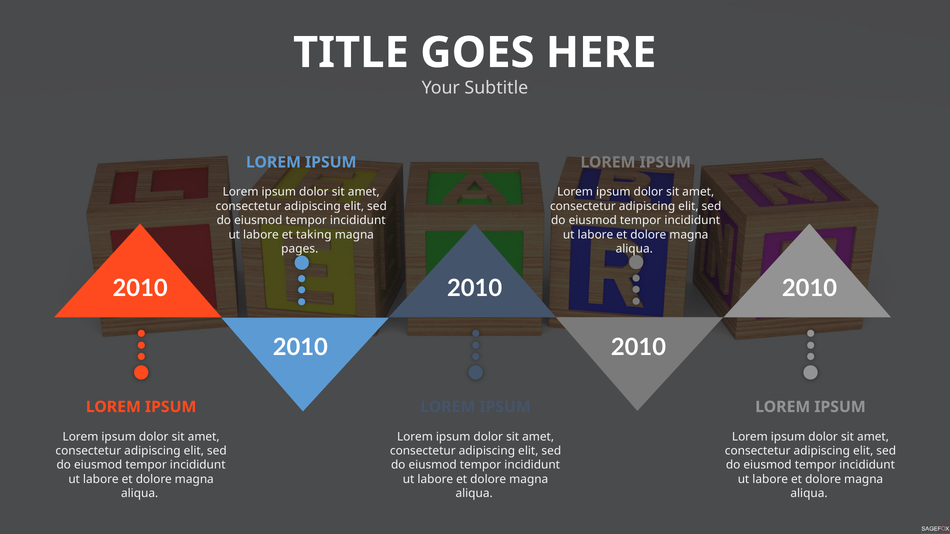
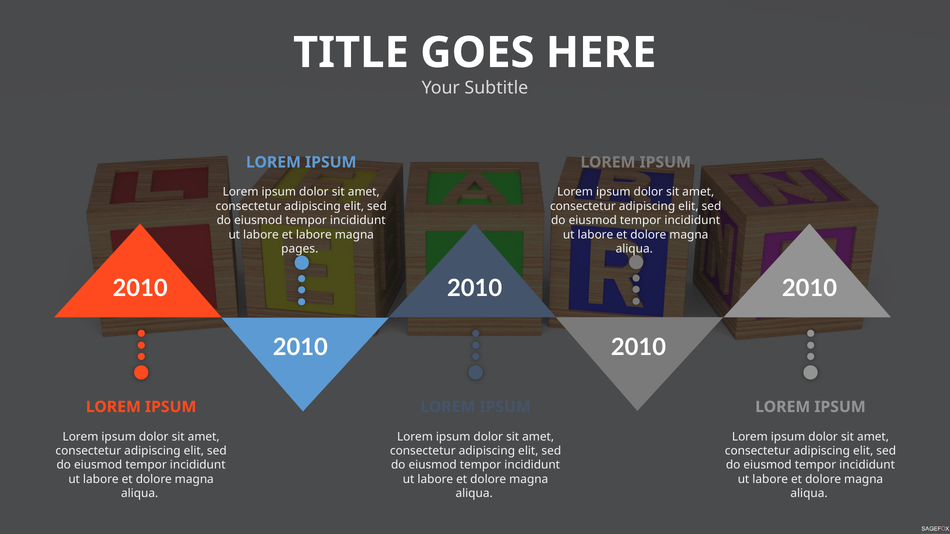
et taking: taking -> labore
